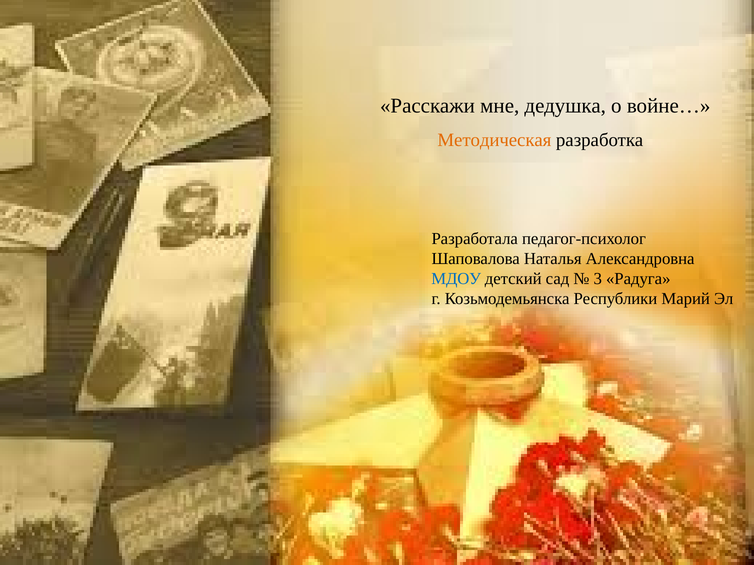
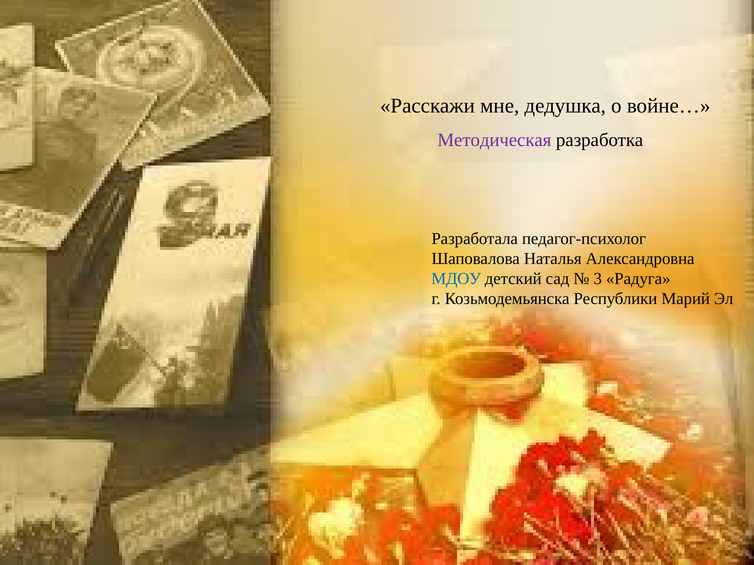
Методическая colour: orange -> purple
